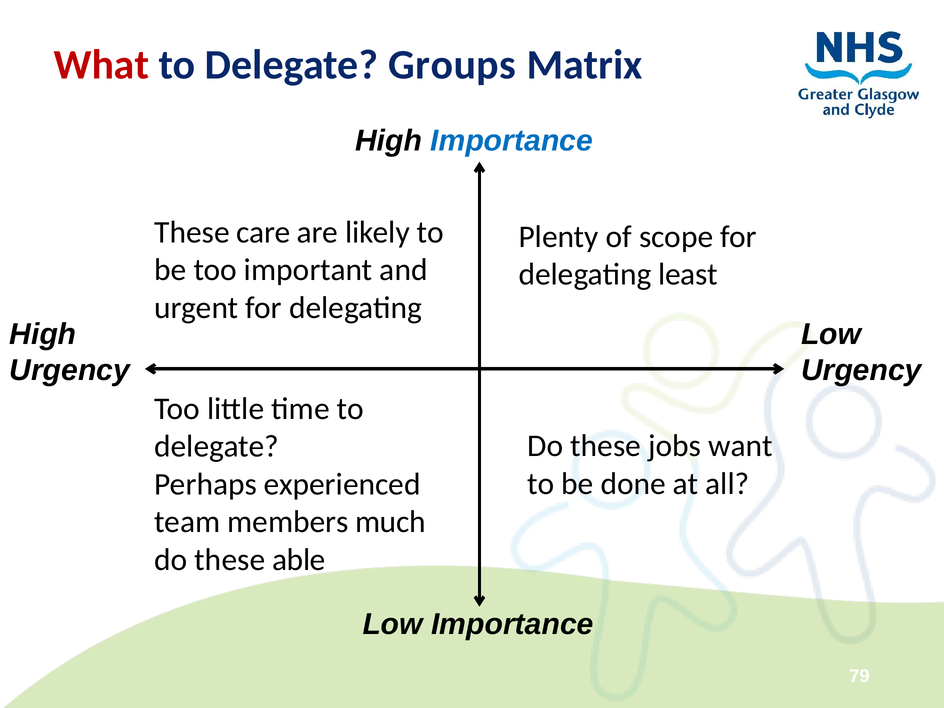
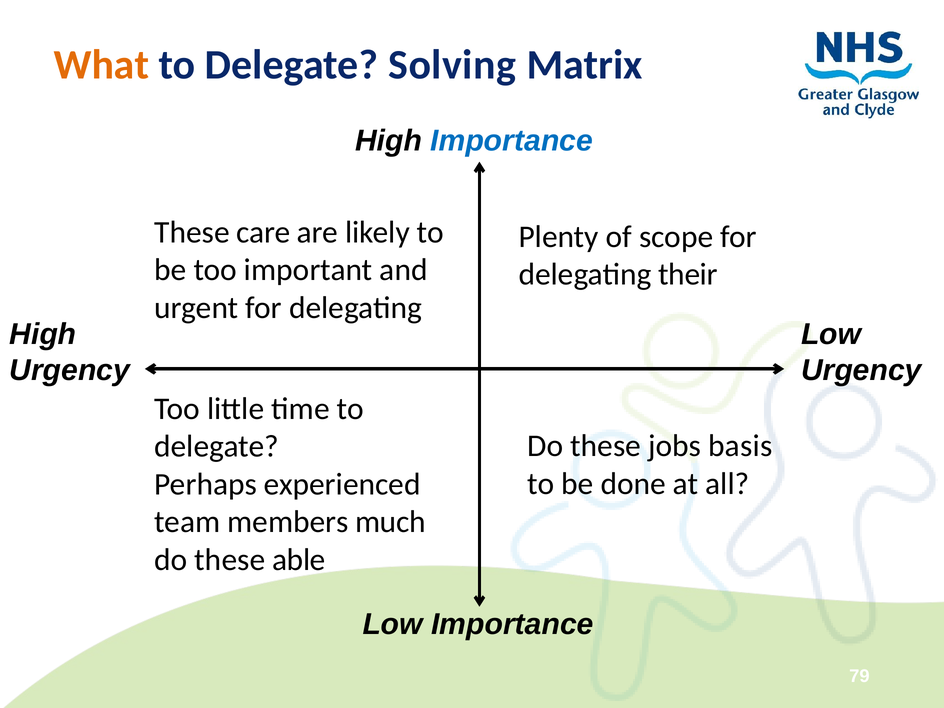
What colour: red -> orange
Groups: Groups -> Solving
least: least -> their
want: want -> basis
